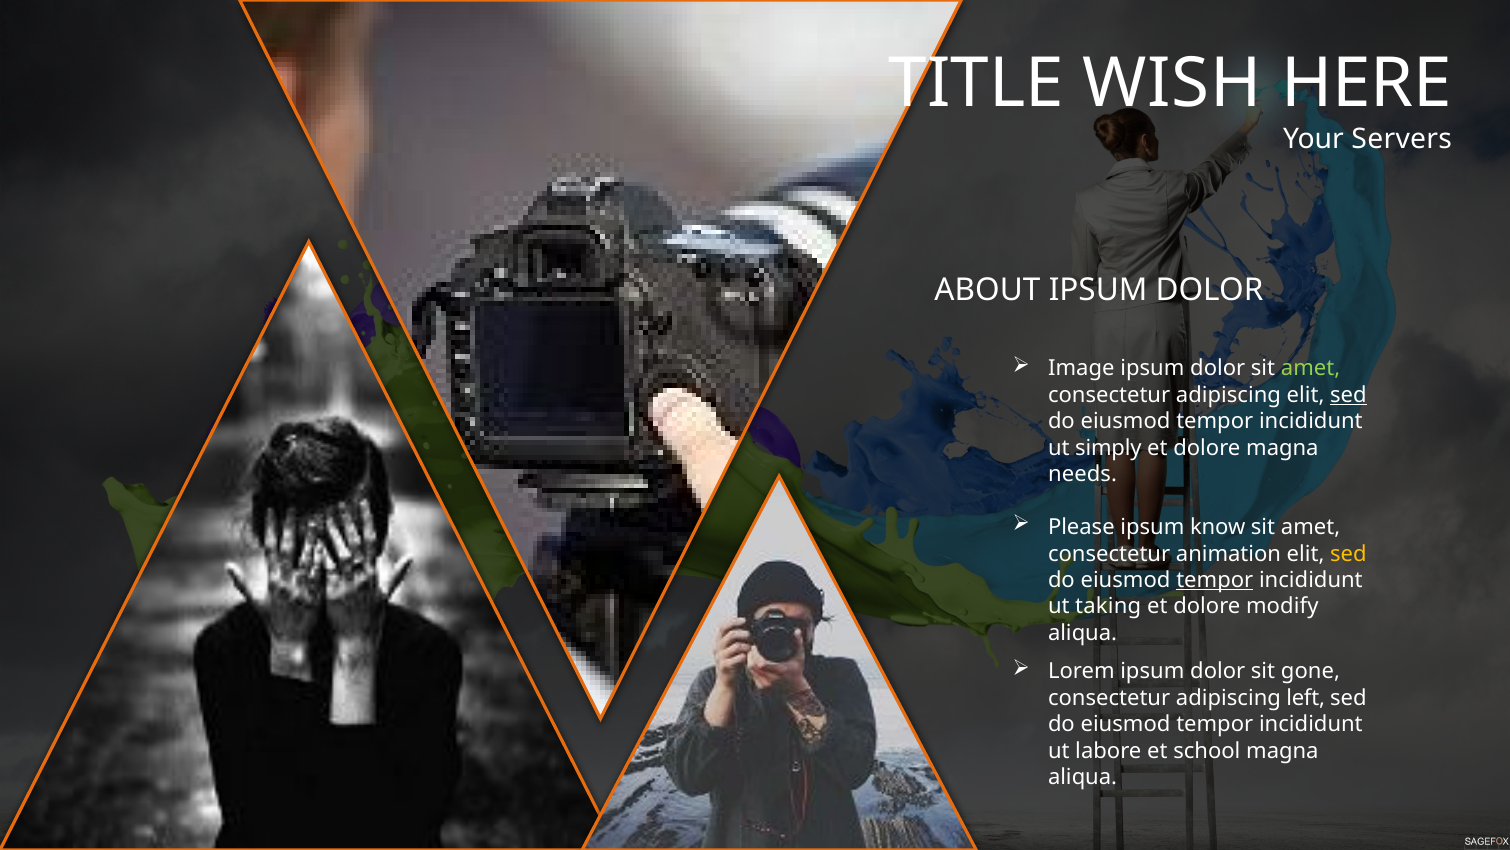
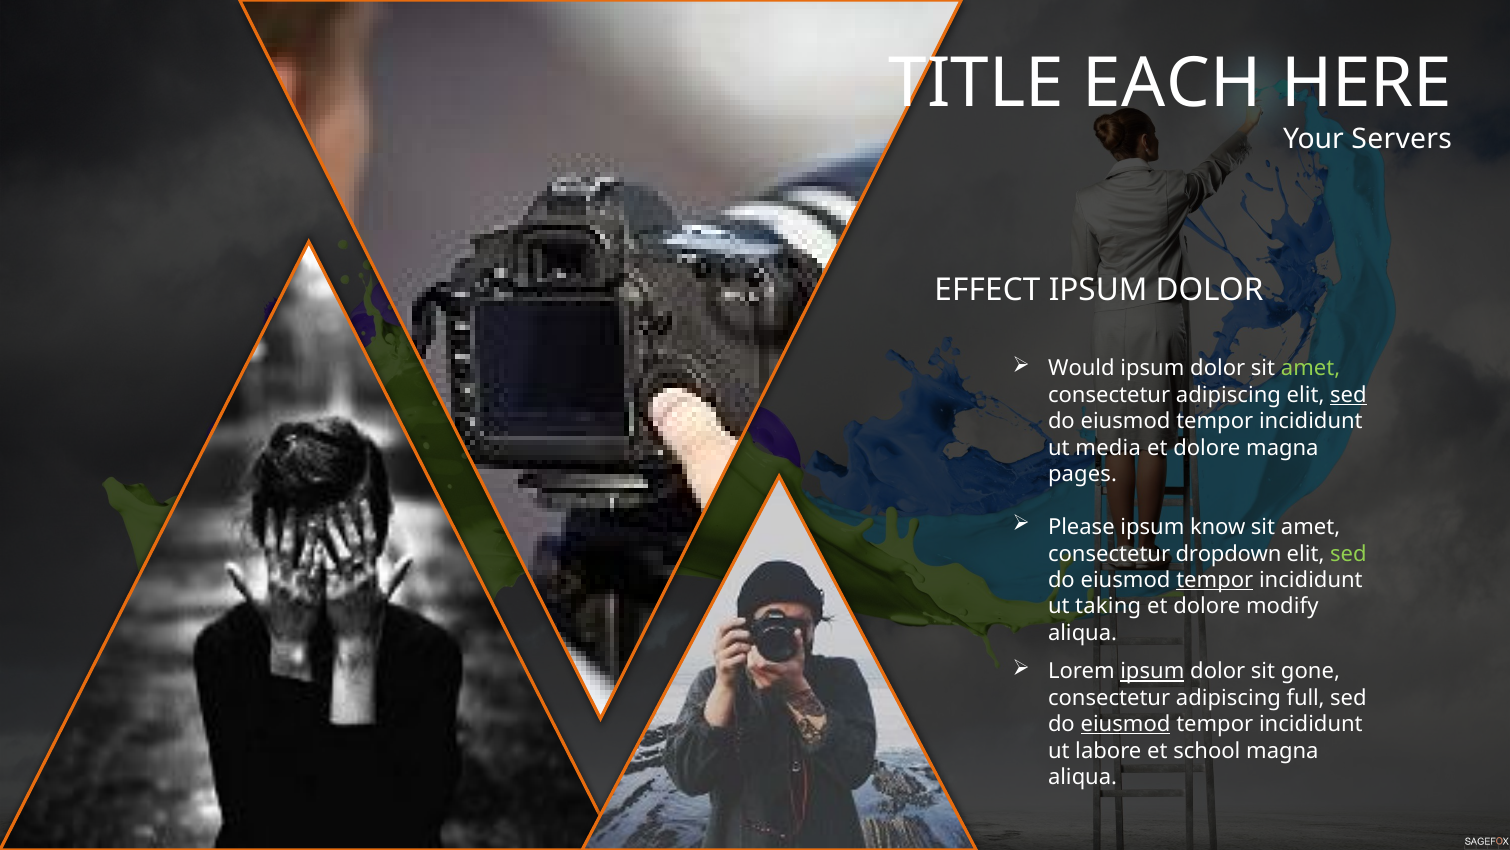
WISH: WISH -> EACH
ABOUT: ABOUT -> EFFECT
Image: Image -> Would
simply: simply -> media
needs: needs -> pages
animation: animation -> dropdown
sed at (1348, 553) colour: yellow -> light green
ipsum at (1152, 671) underline: none -> present
left: left -> full
eiusmod at (1126, 724) underline: none -> present
